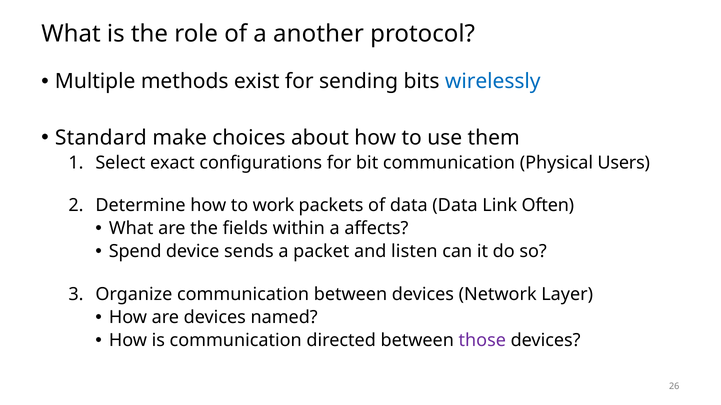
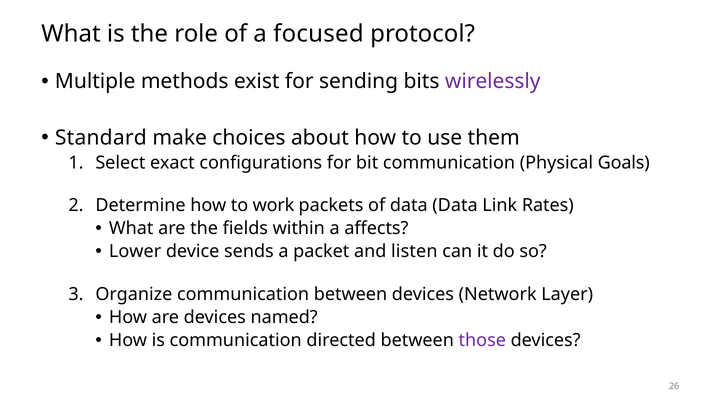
another: another -> focused
wirelessly colour: blue -> purple
Users: Users -> Goals
Often: Often -> Rates
Spend: Spend -> Lower
